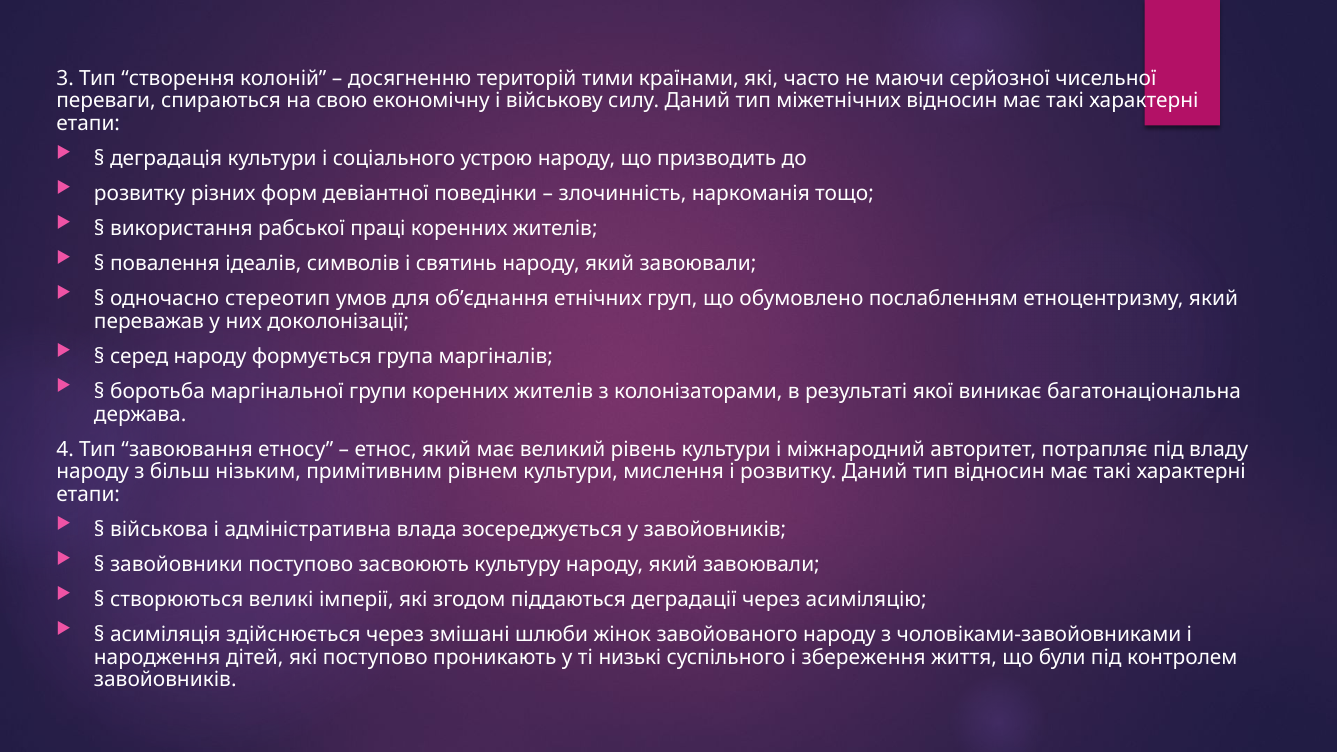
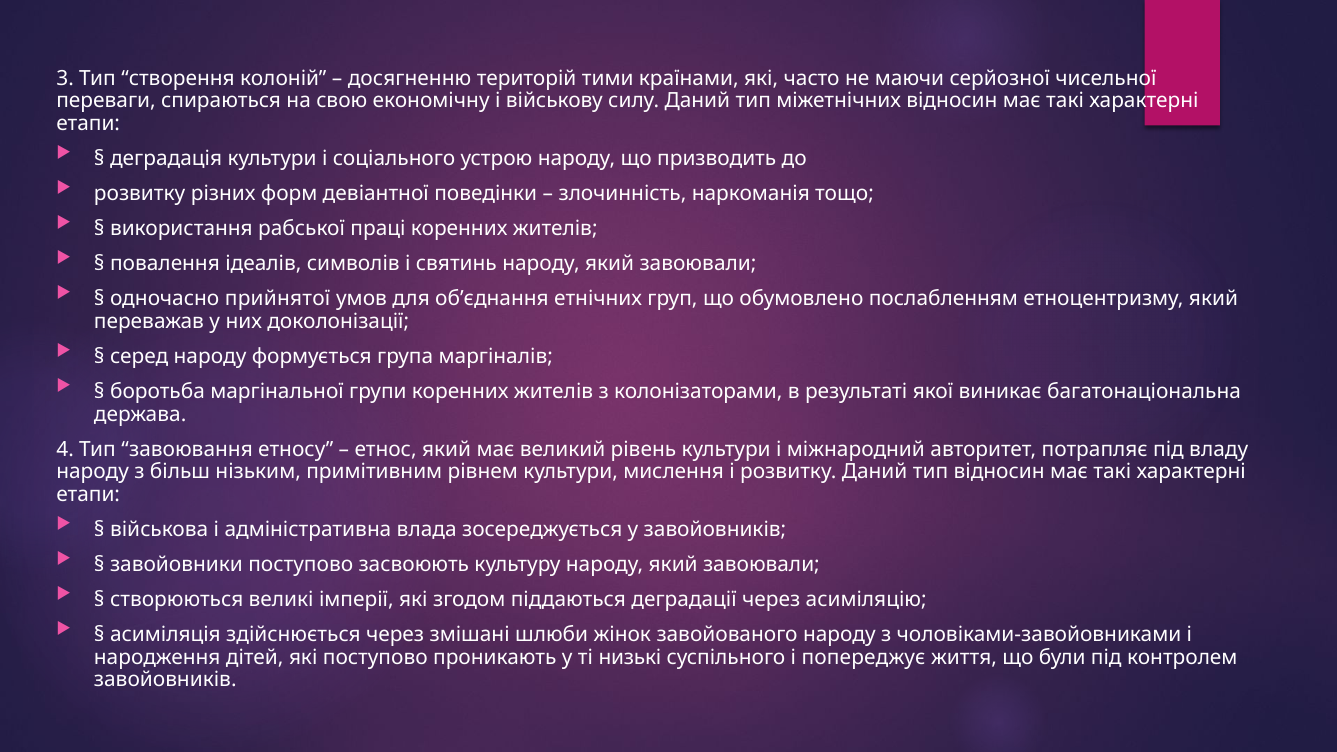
стереотип: стереотип -> прийнятої
збереження: збереження -> попереджує
